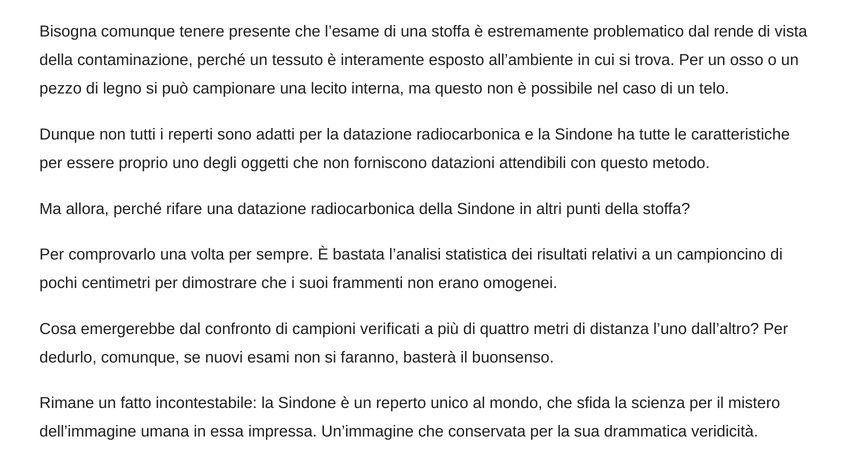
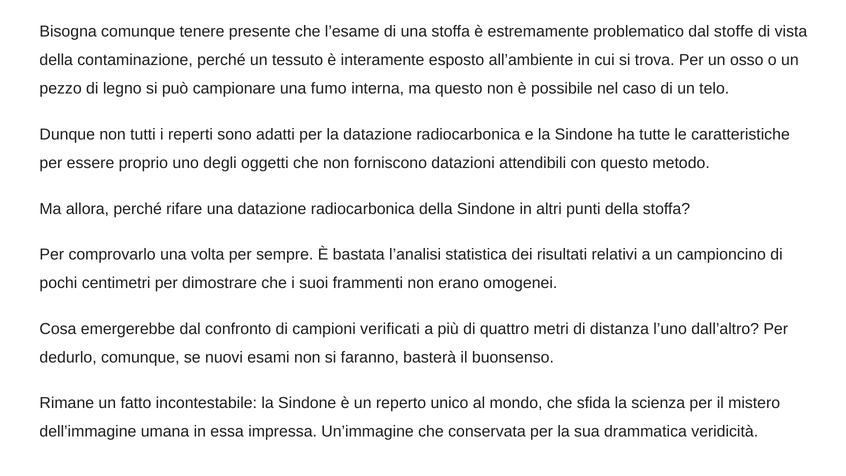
rende: rende -> stoffe
lecito: lecito -> fumo
